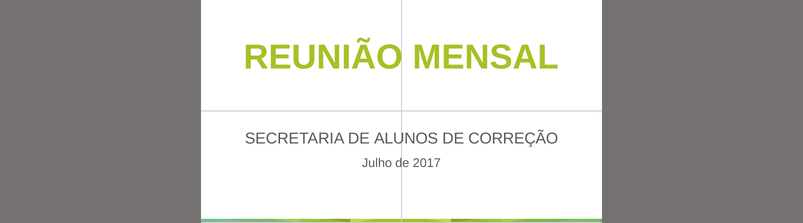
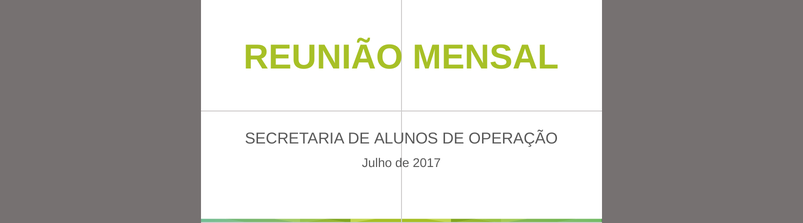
CORREÇÃO: CORREÇÃO -> OPERAÇÃO
